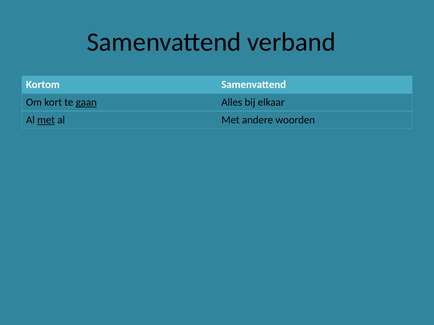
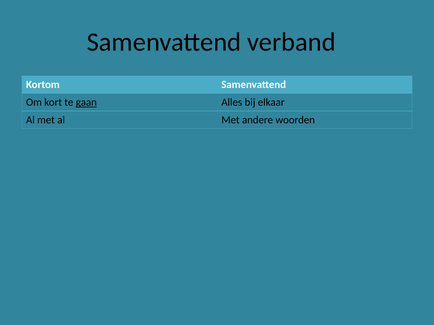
met at (46, 120) underline: present -> none
